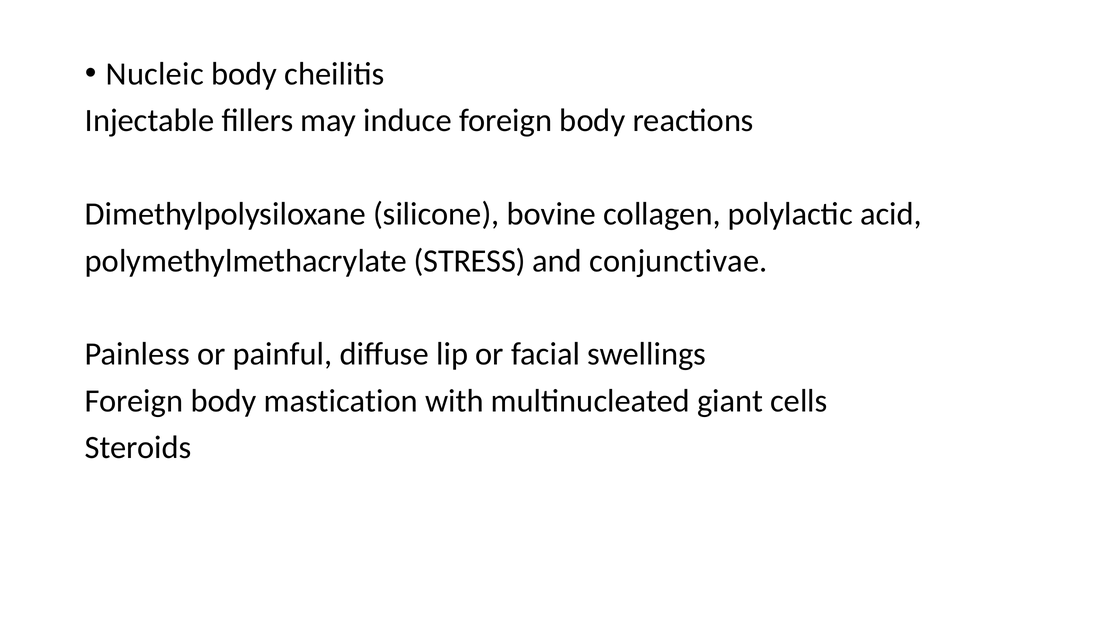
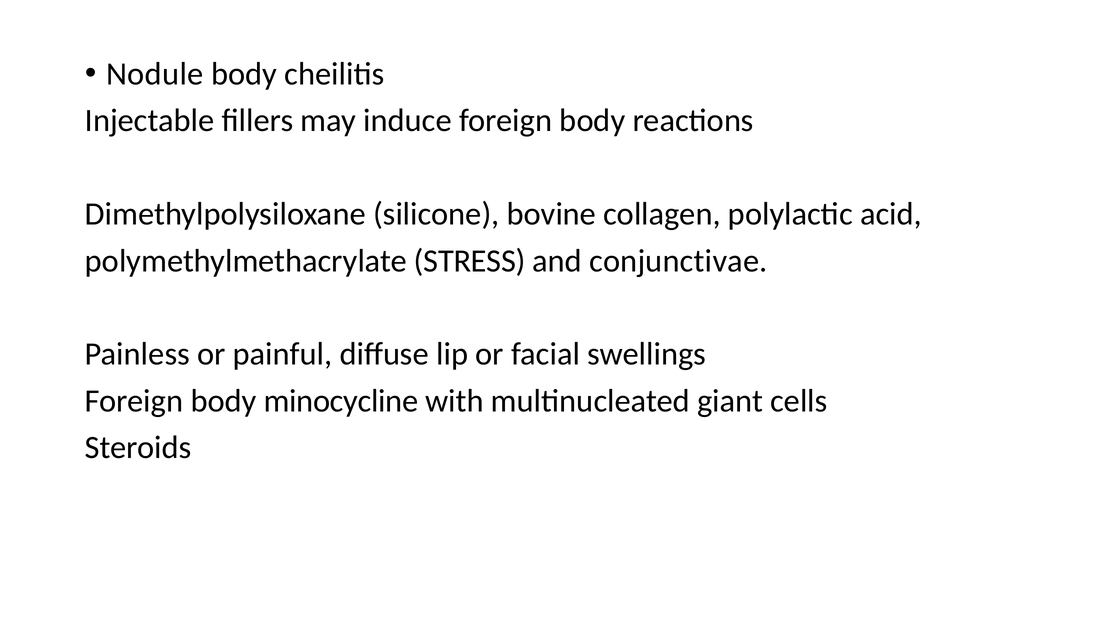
Nucleic: Nucleic -> Nodule
mastication: mastication -> minocycline
